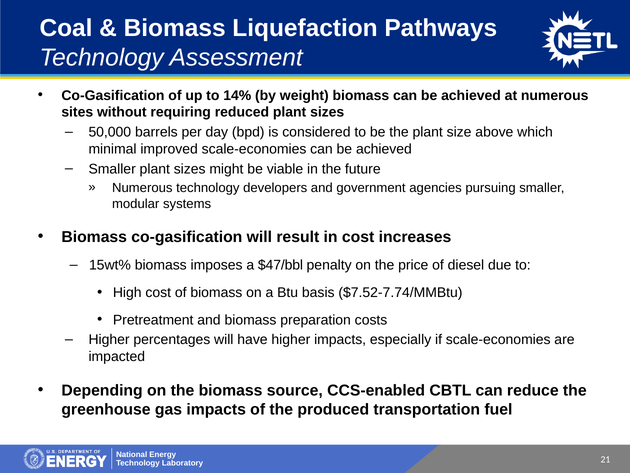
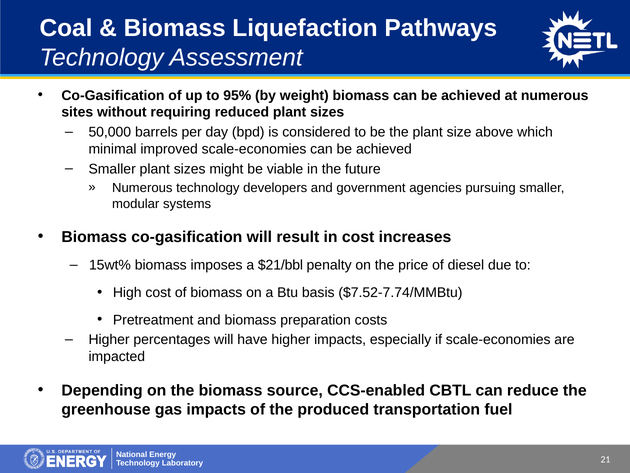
14%: 14% -> 95%
$47/bbl: $47/bbl -> $21/bbl
